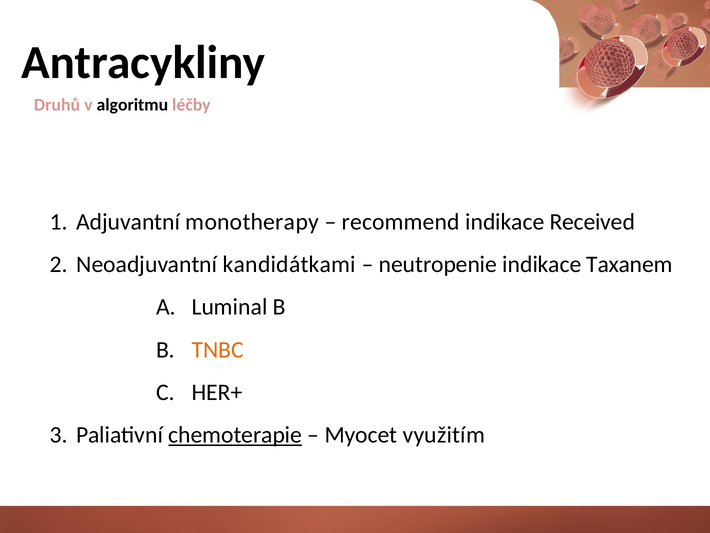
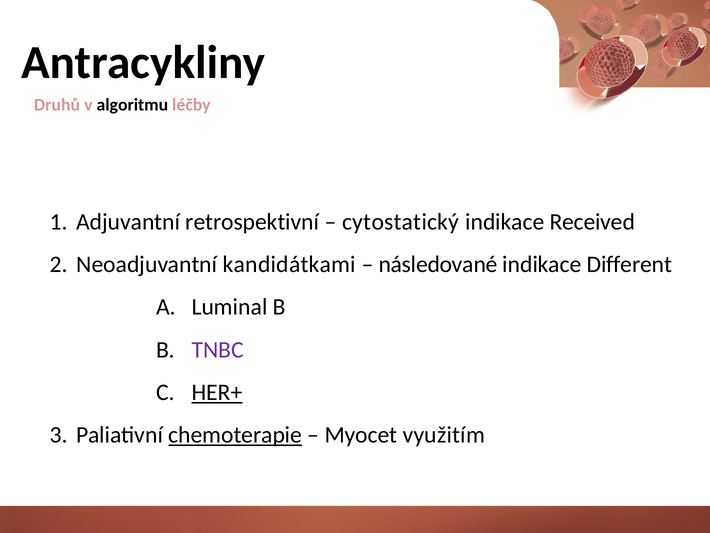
monotherapy: monotherapy -> retrospektivní
recommend: recommend -> cytostatický
neutropenie: neutropenie -> následované
Taxanem: Taxanem -> Different
TNBC colour: orange -> purple
HER+ underline: none -> present
